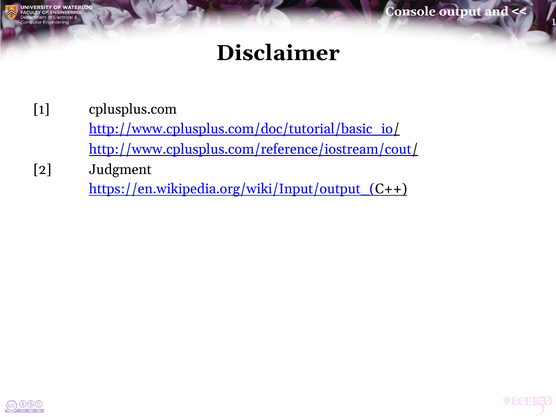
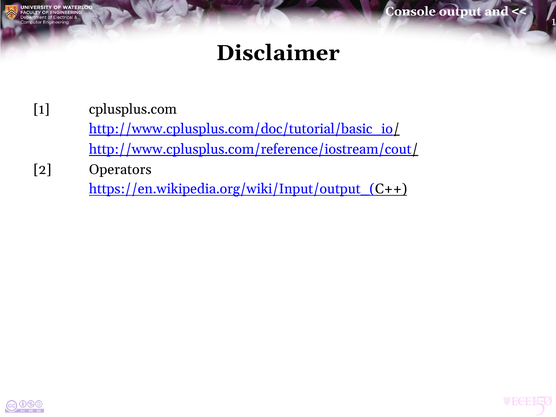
Judgment: Judgment -> Operators
